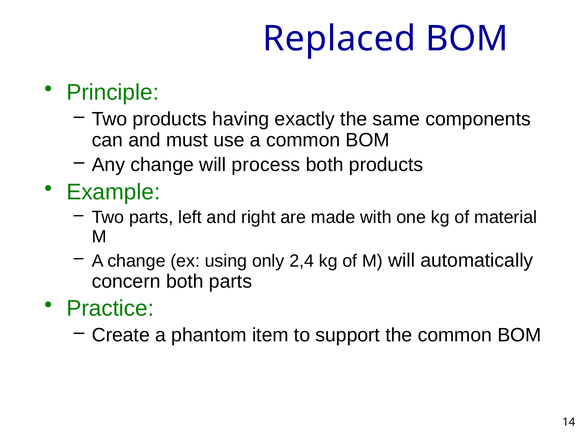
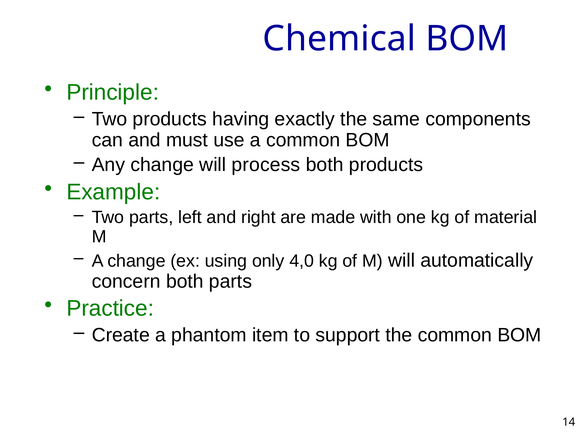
Replaced: Replaced -> Chemical
2,4: 2,4 -> 4,0
